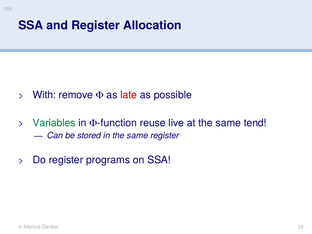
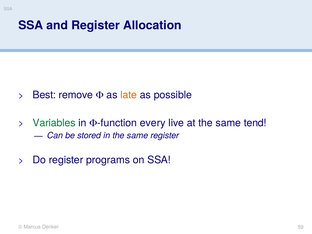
With: With -> Best
late colour: red -> orange
reuse: reuse -> every
